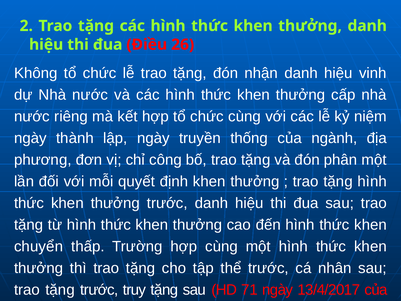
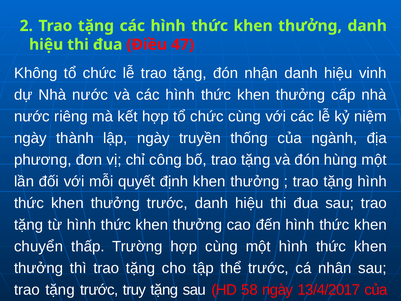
26: 26 -> 47
phân: phân -> hùng
71: 71 -> 58
